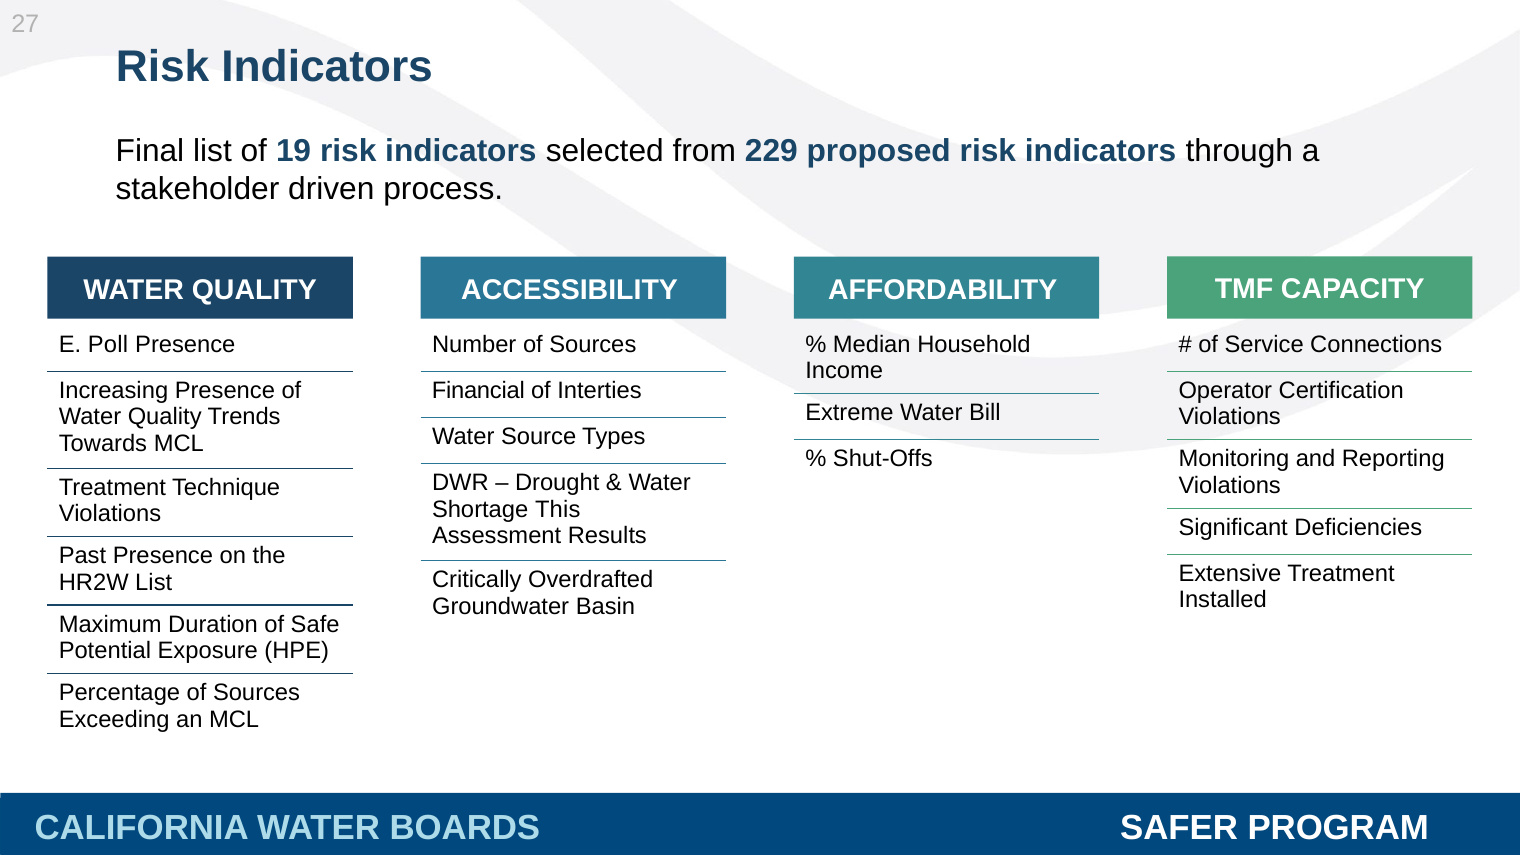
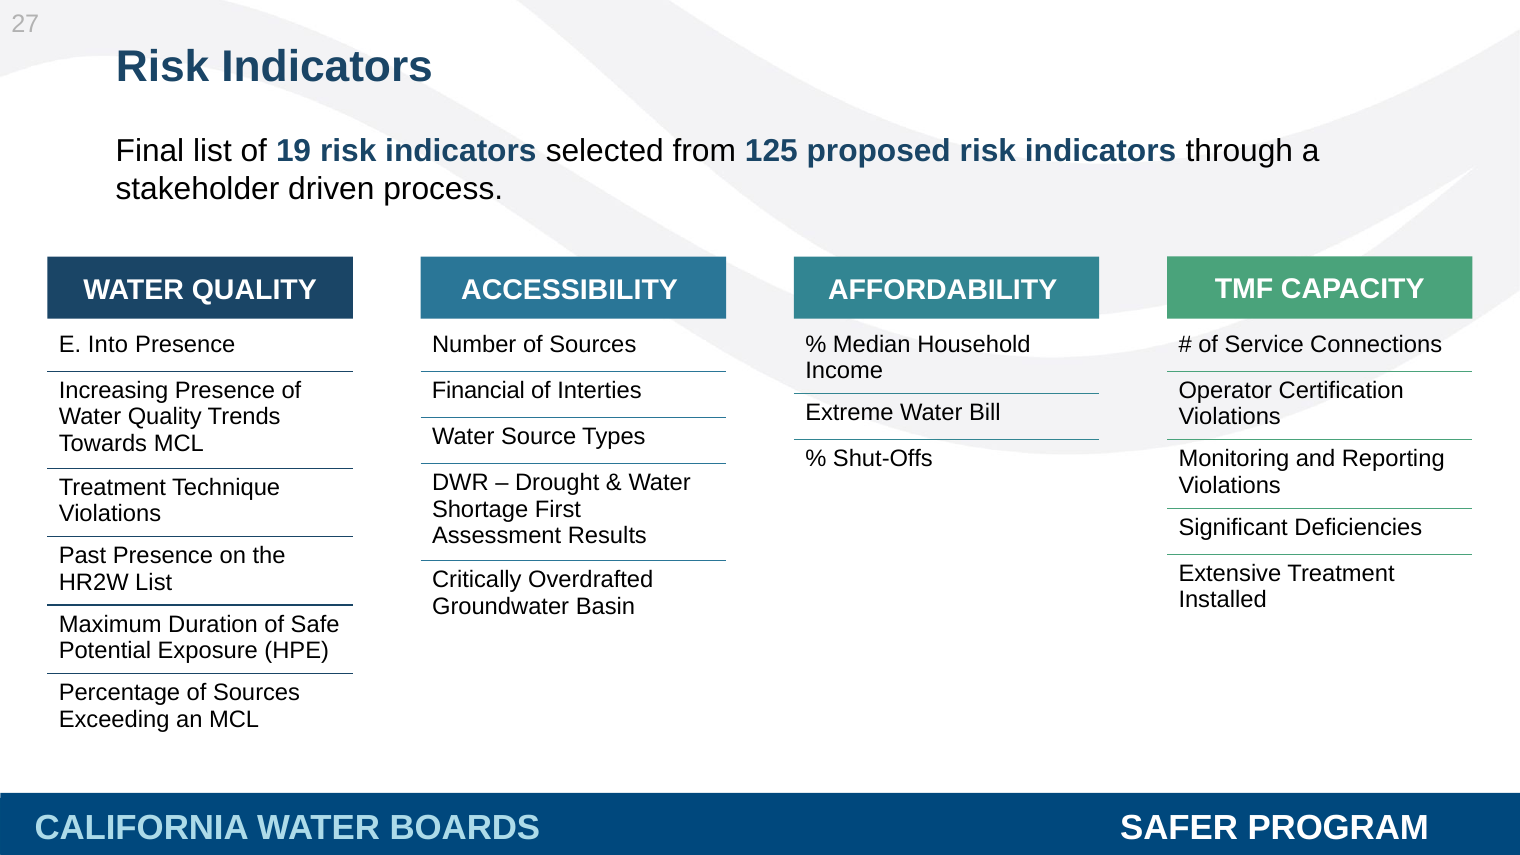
229: 229 -> 125
Poll: Poll -> Into
This: This -> First
